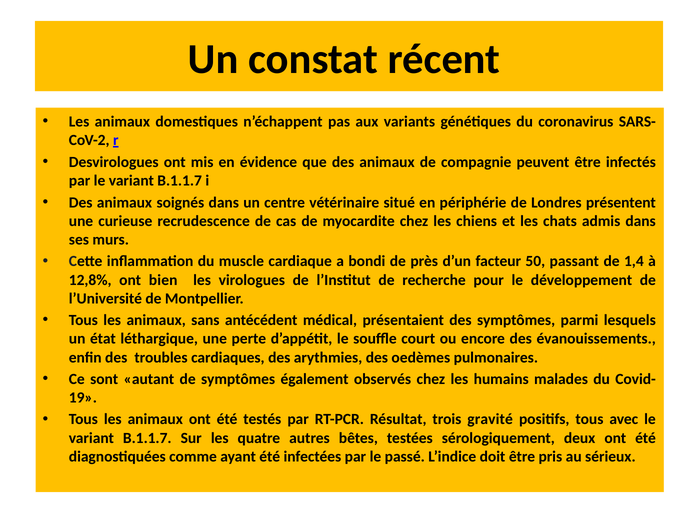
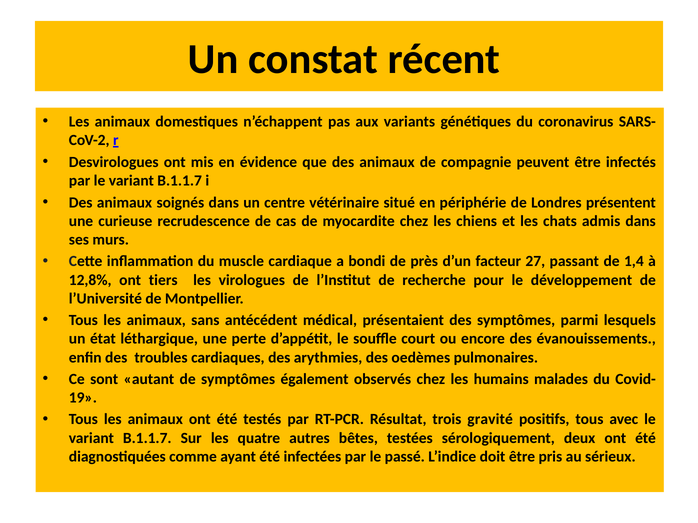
50: 50 -> 27
bien: bien -> tiers
